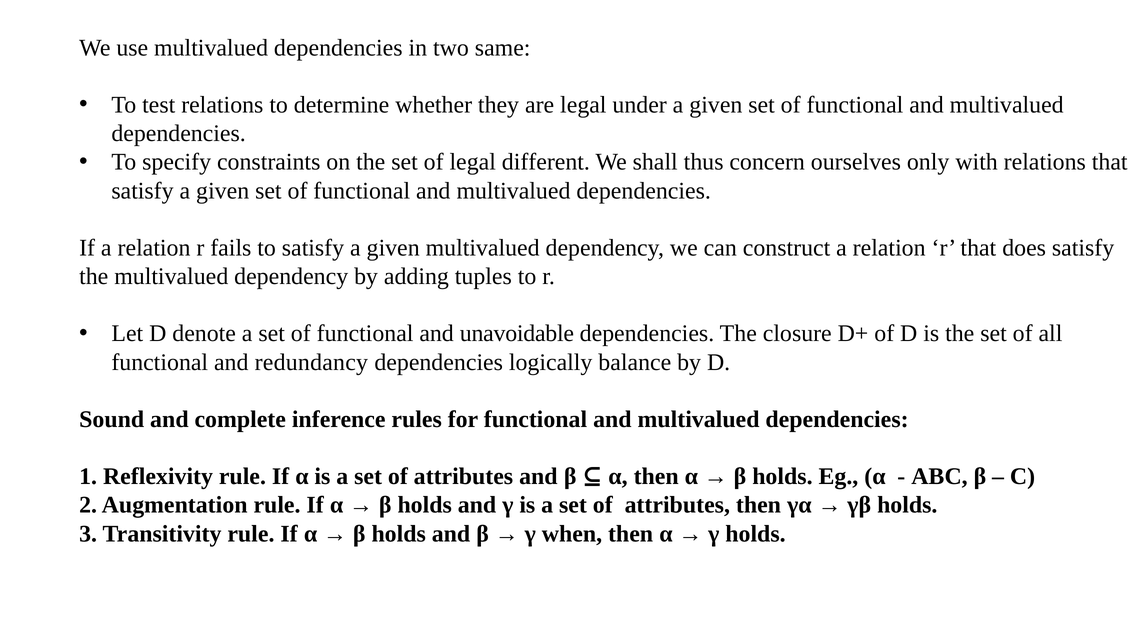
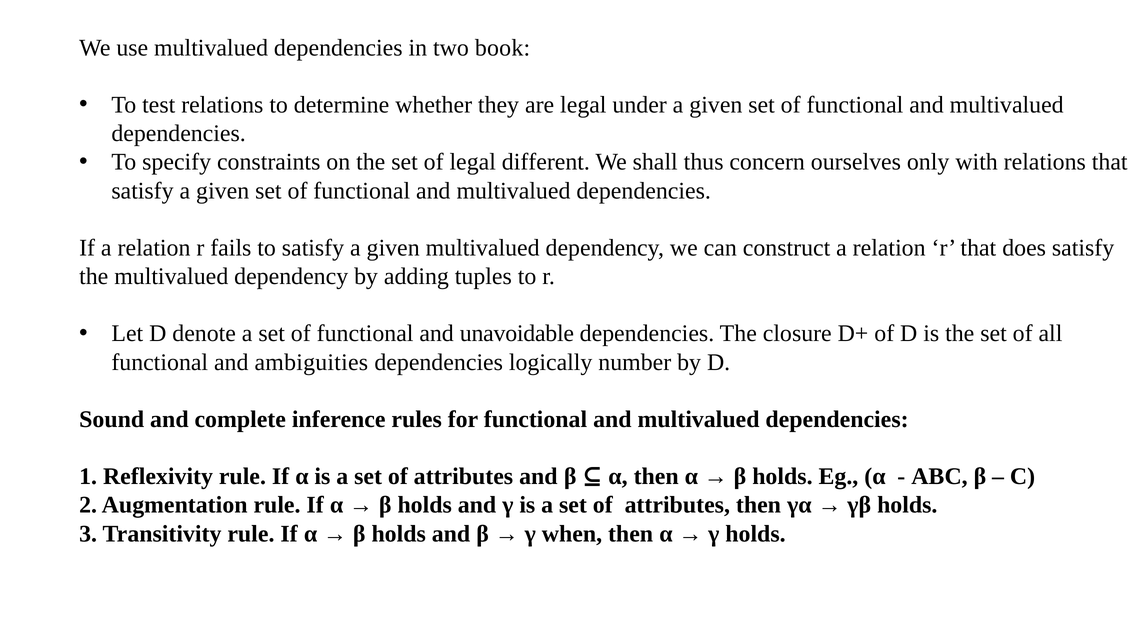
same: same -> book
redundancy: redundancy -> ambiguities
balance: balance -> number
